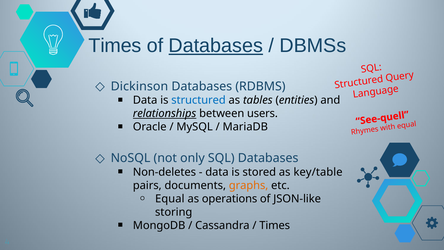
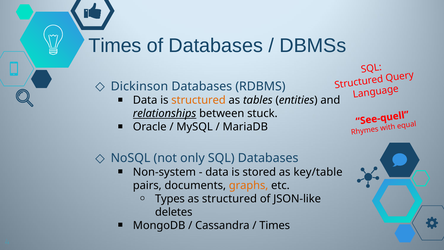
Databases at (216, 46) underline: present -> none
structured at (199, 100) colour: blue -> orange
users: users -> stuck
Non-deletes: Non-deletes -> Non-system
Equal at (170, 199): Equal -> Types
as operations: operations -> structured
storing: storing -> deletes
